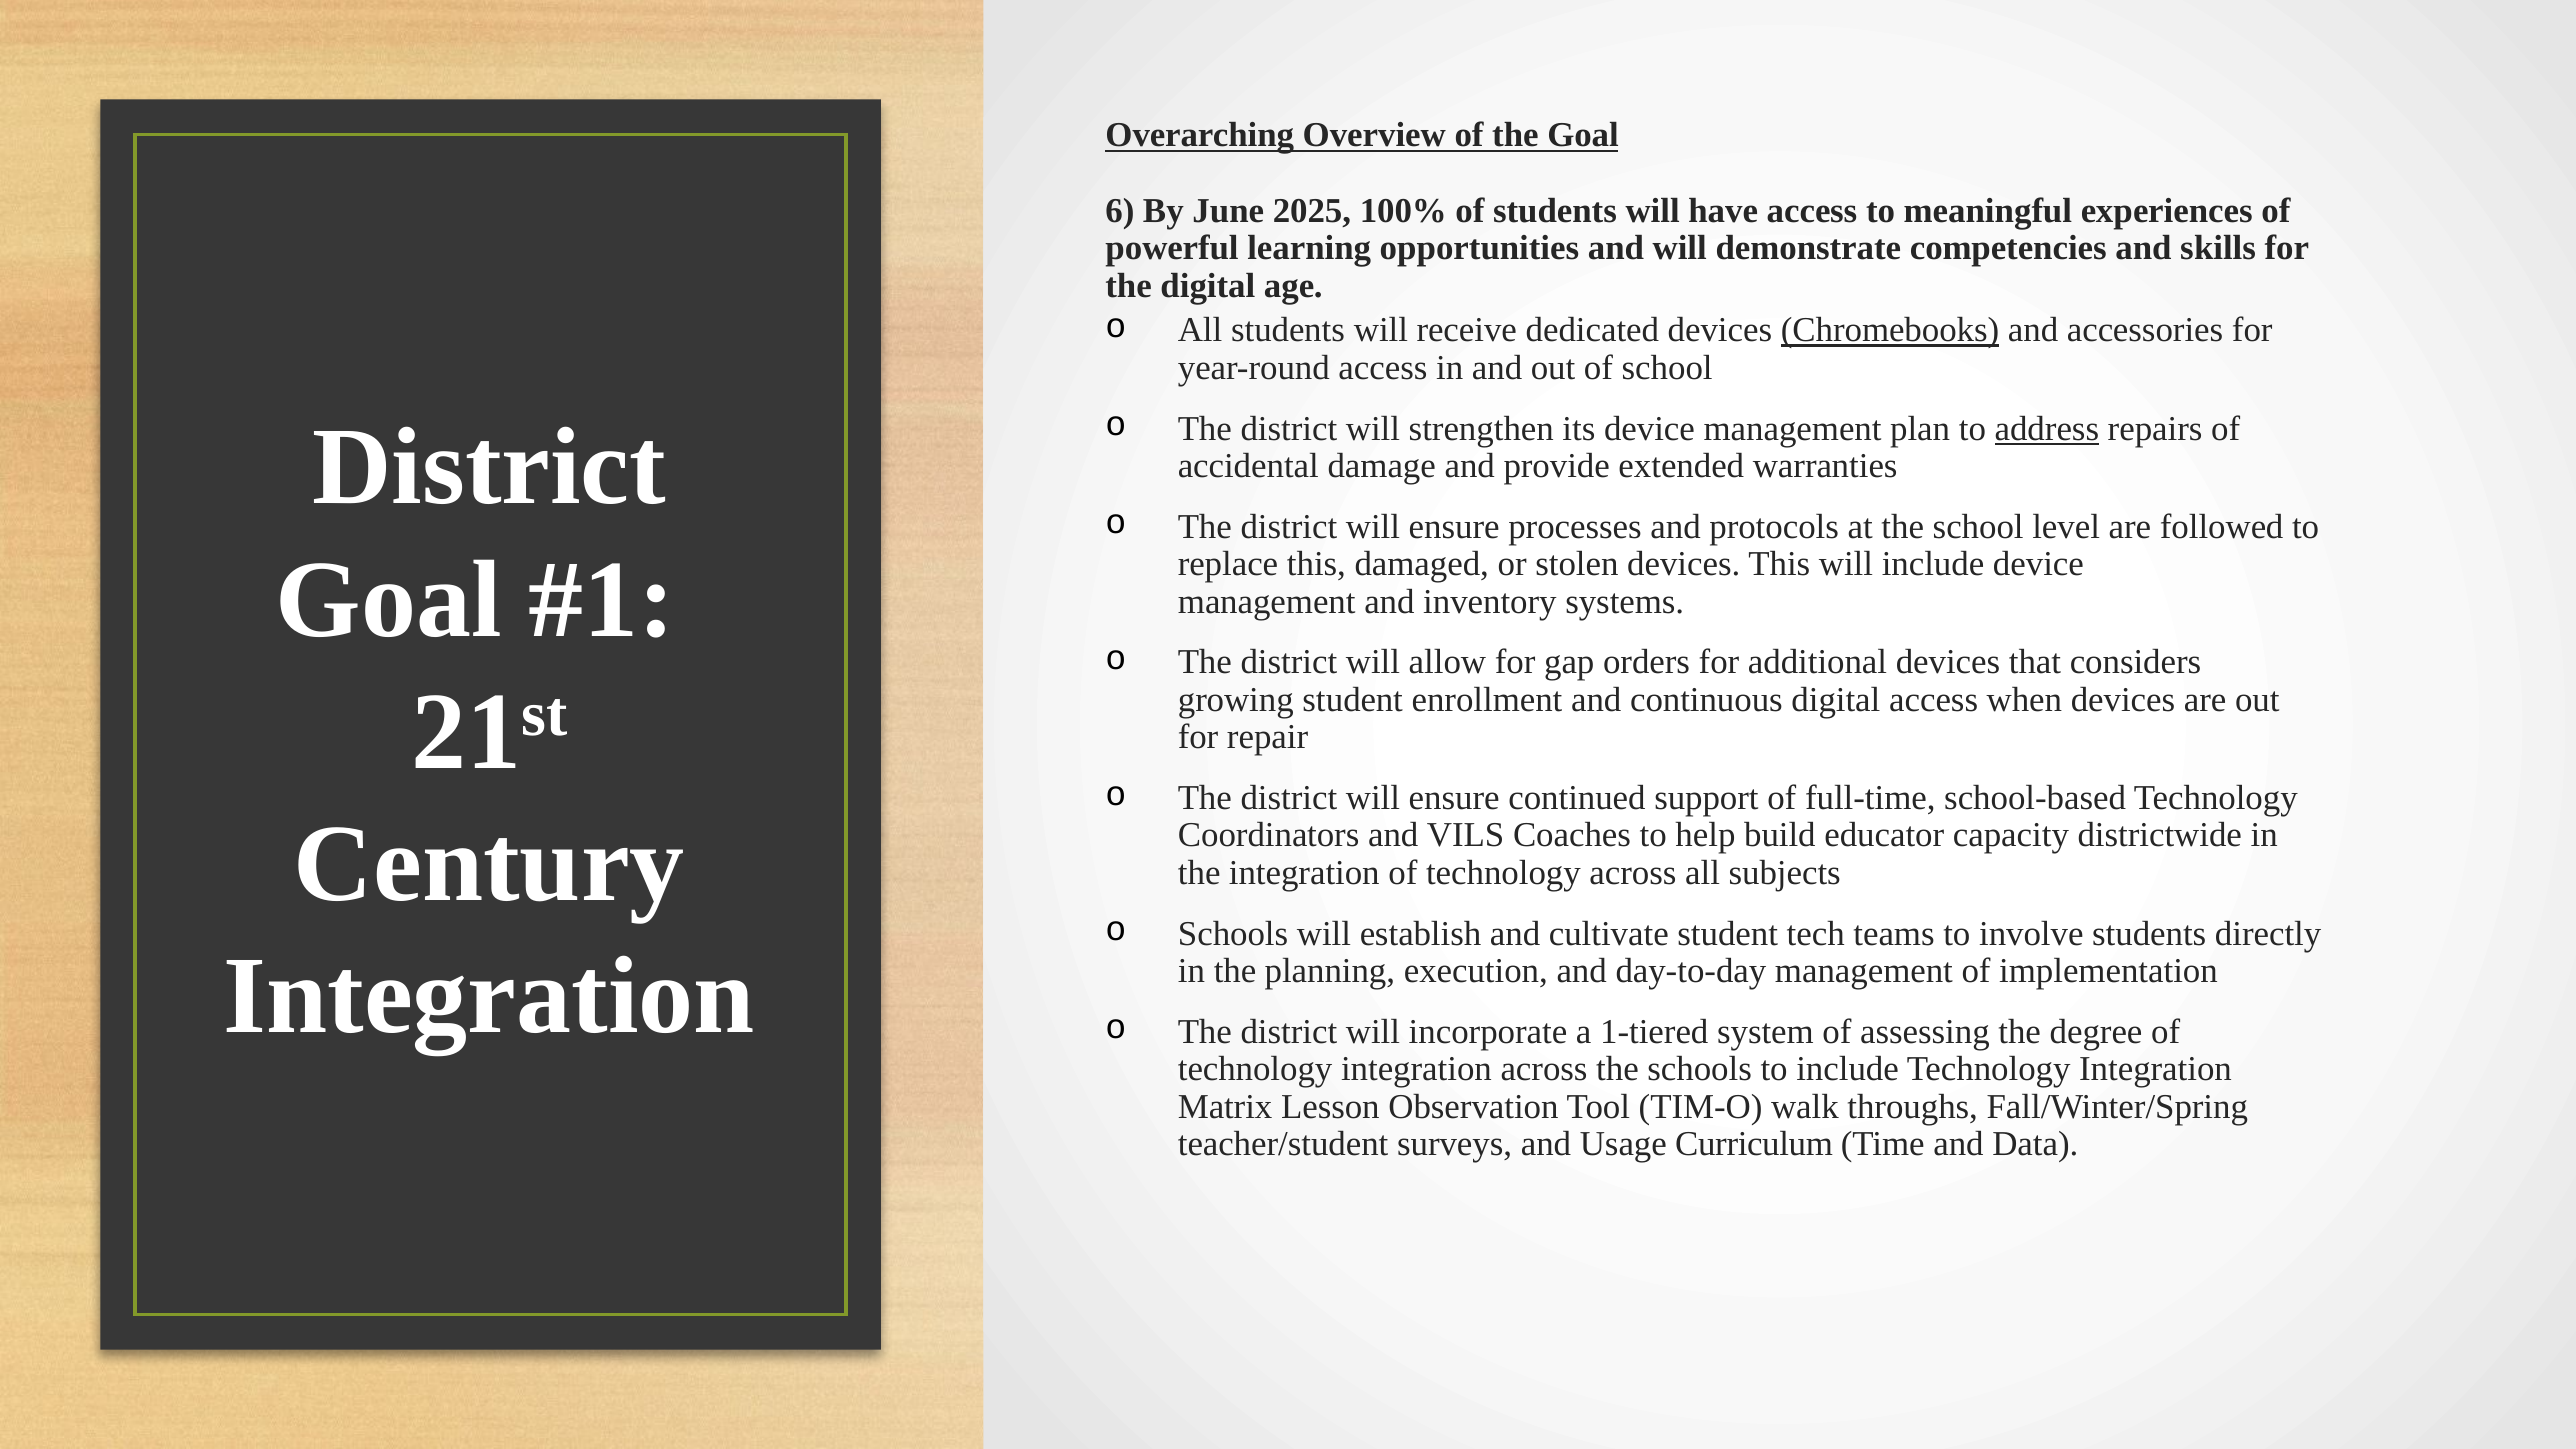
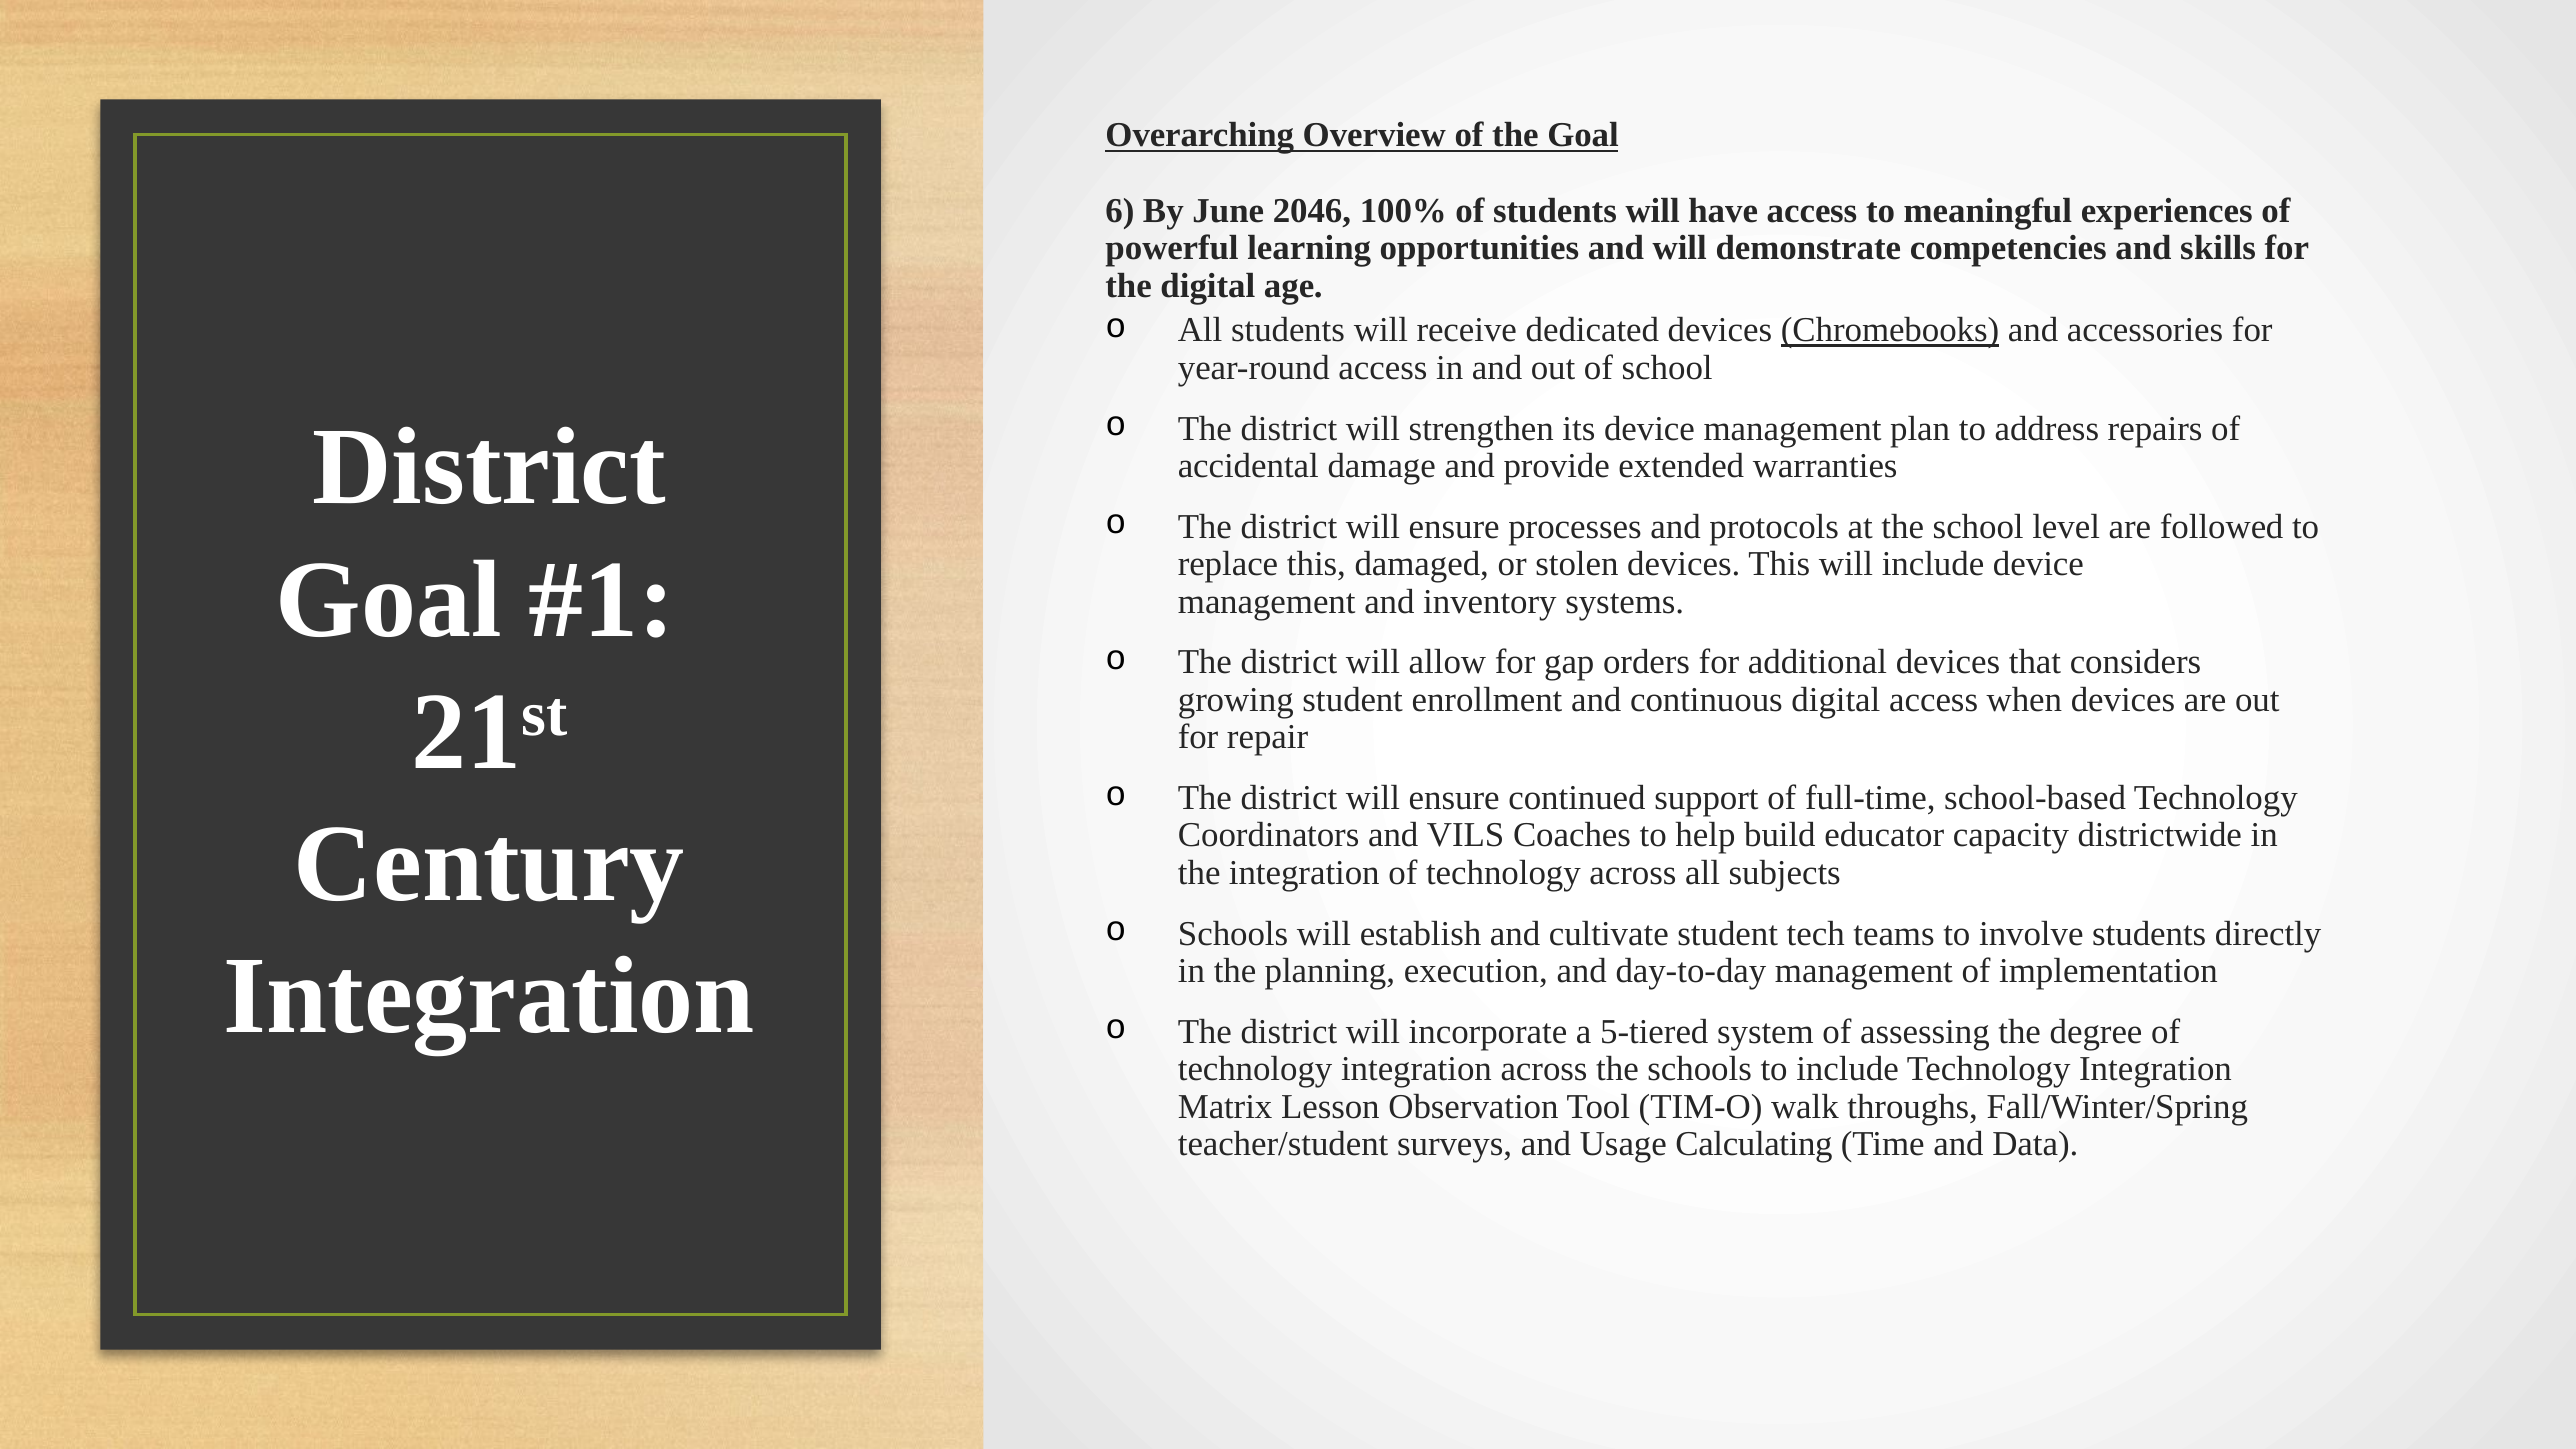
2025: 2025 -> 2046
address underline: present -> none
1-tiered: 1-tiered -> 5-tiered
Curriculum: Curriculum -> Calculating
